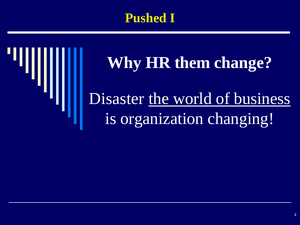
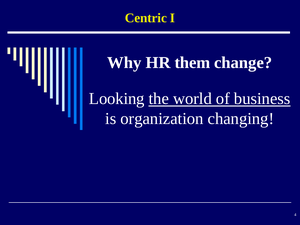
Pushed: Pushed -> Centric
Disaster: Disaster -> Looking
